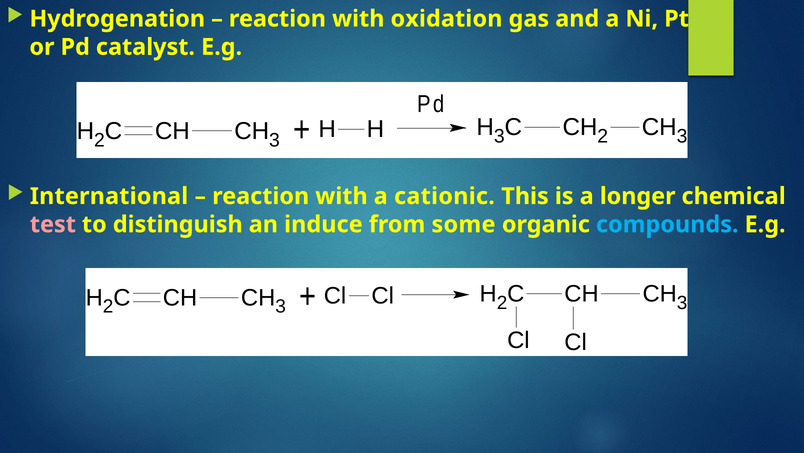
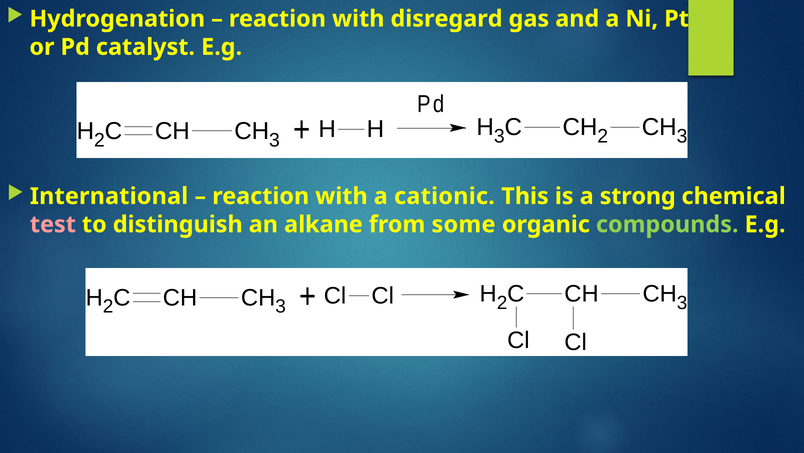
oxidation: oxidation -> disregard
longer: longer -> strong
induce: induce -> alkane
compounds colour: light blue -> light green
